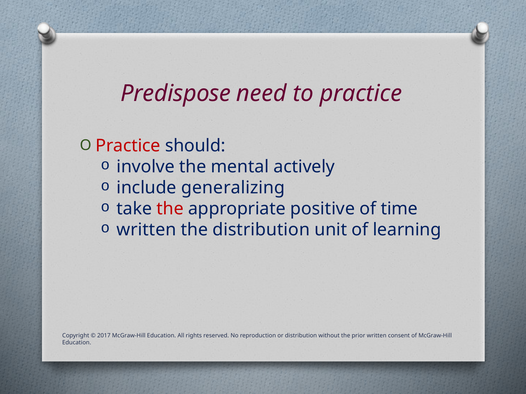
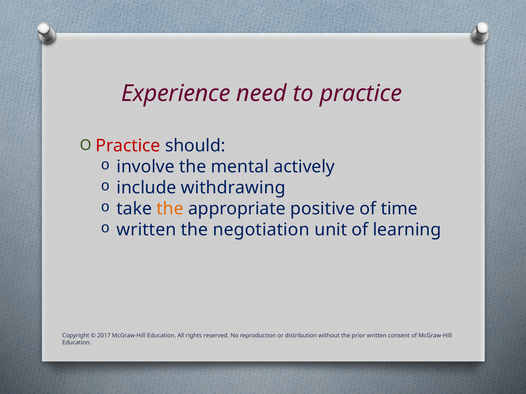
Predispose: Predispose -> Experience
generalizing: generalizing -> withdrawing
the at (170, 209) colour: red -> orange
the distribution: distribution -> negotiation
